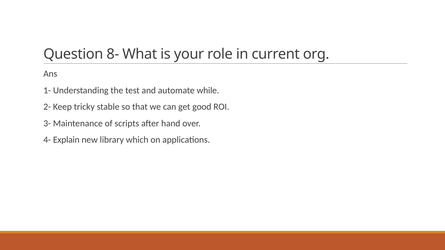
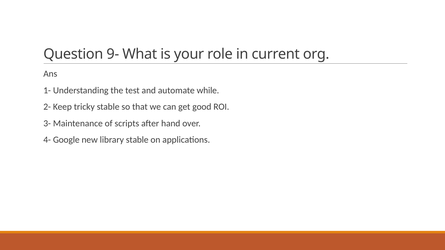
8-: 8- -> 9-
Explain: Explain -> Google
library which: which -> stable
